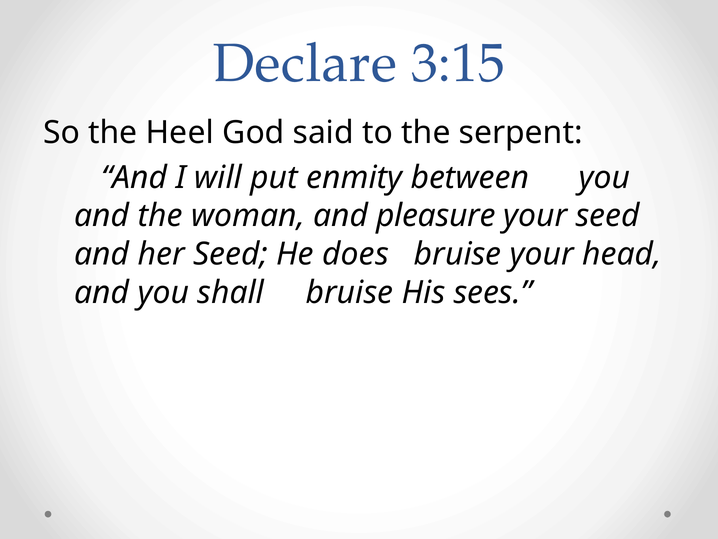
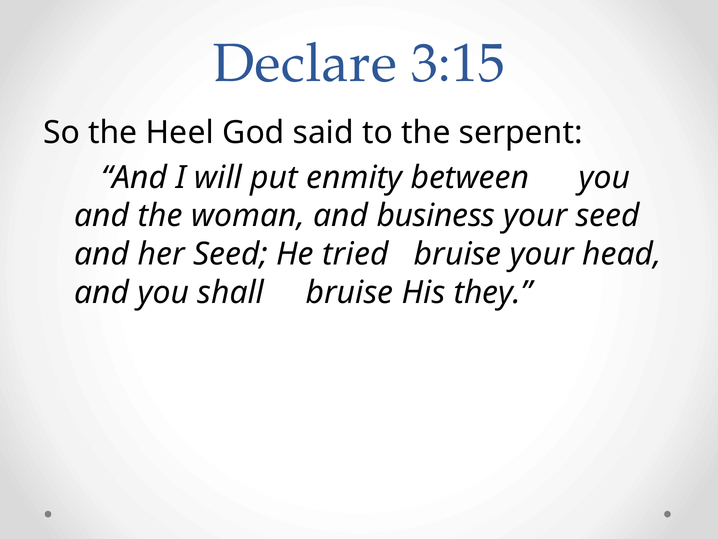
pleasure: pleasure -> business
does: does -> tried
sees: sees -> they
